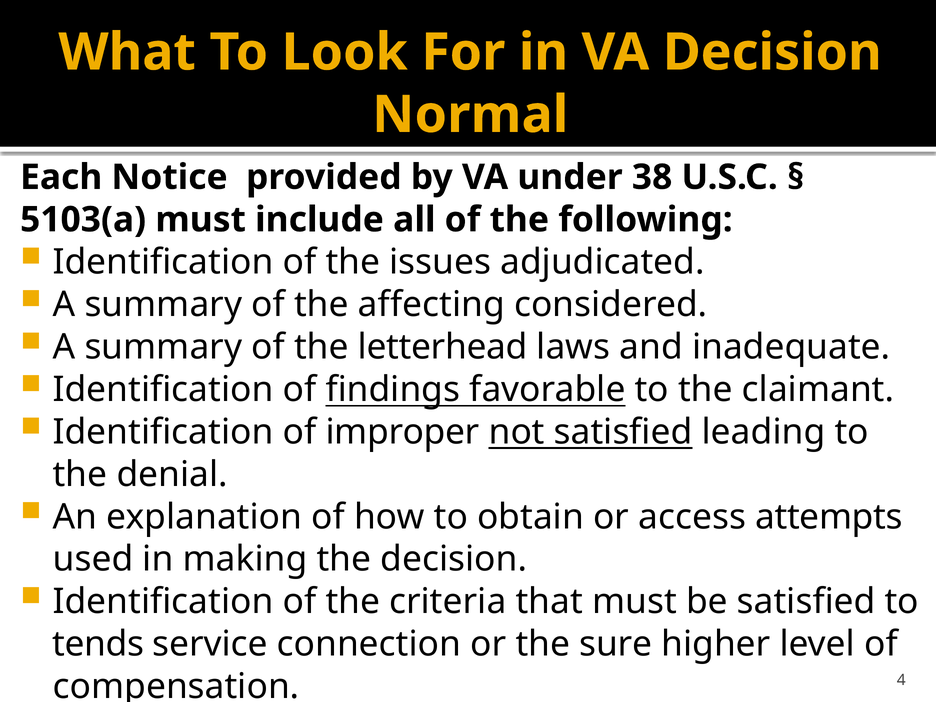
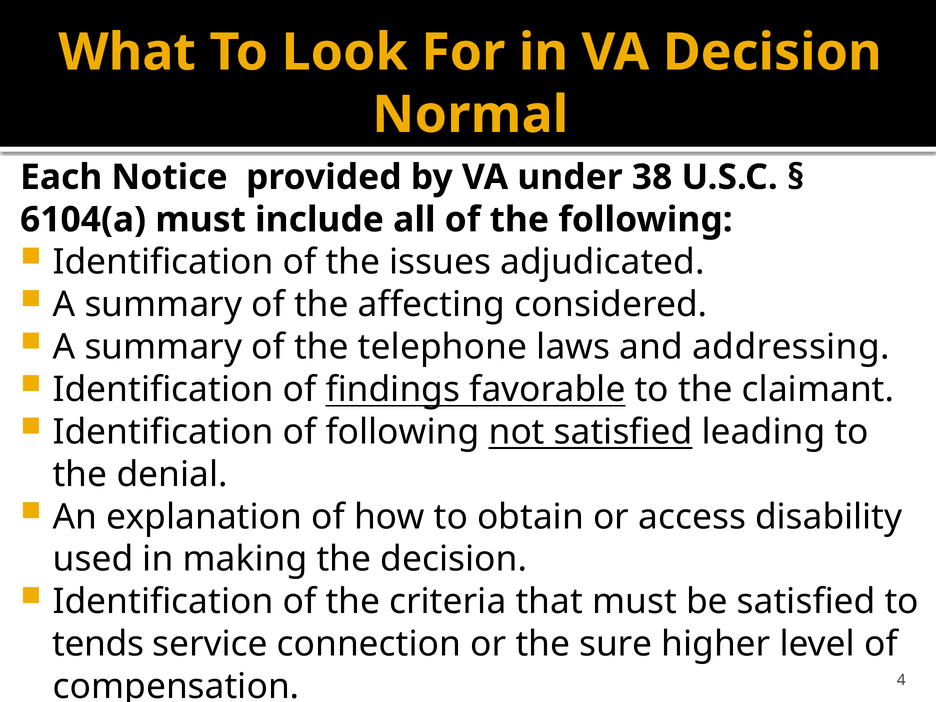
5103(a: 5103(a -> 6104(a
letterhead: letterhead -> telephone
inadequate: inadequate -> addressing
of improper: improper -> following
attempts: attempts -> disability
